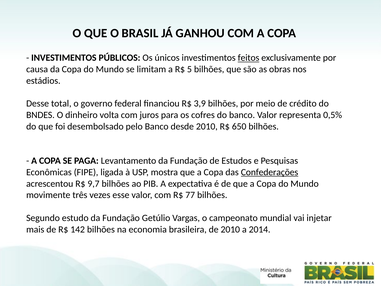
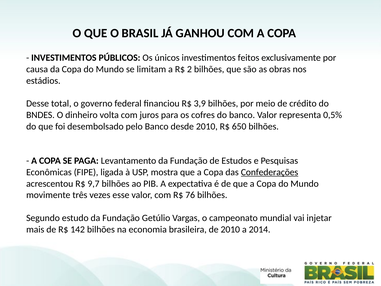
feitos underline: present -> none
5: 5 -> 2
77: 77 -> 76
